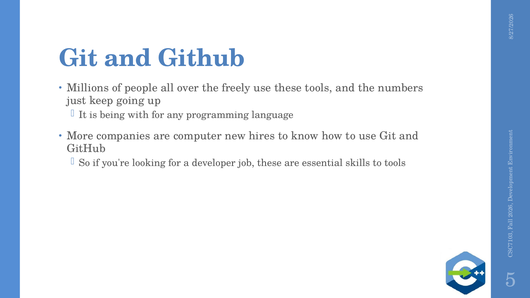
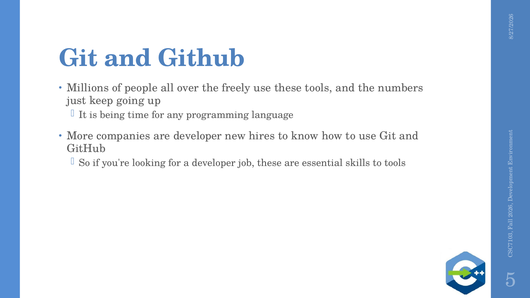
with: with -> time
are computer: computer -> developer
